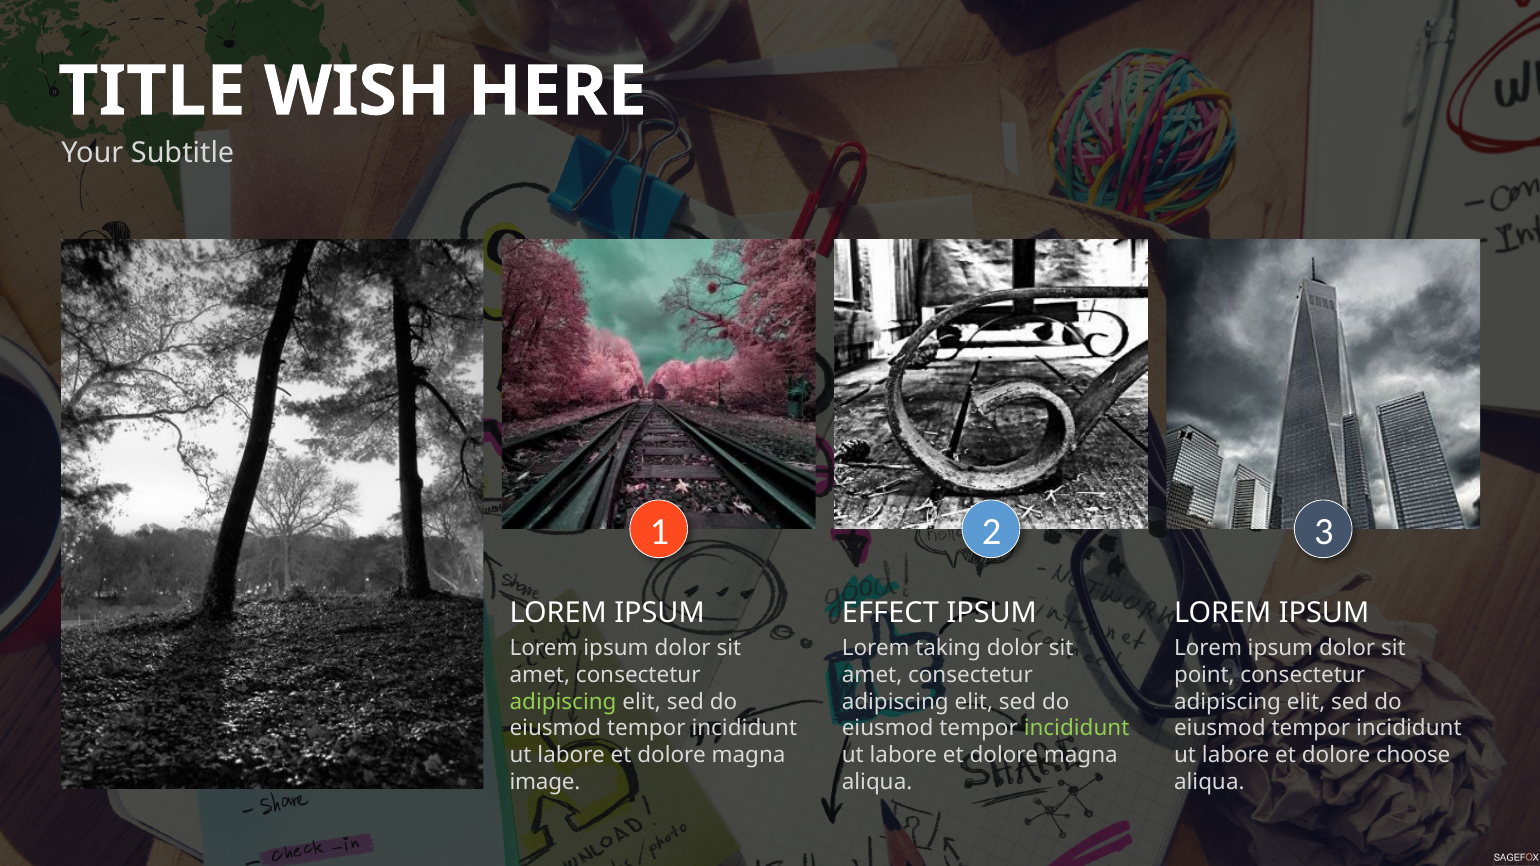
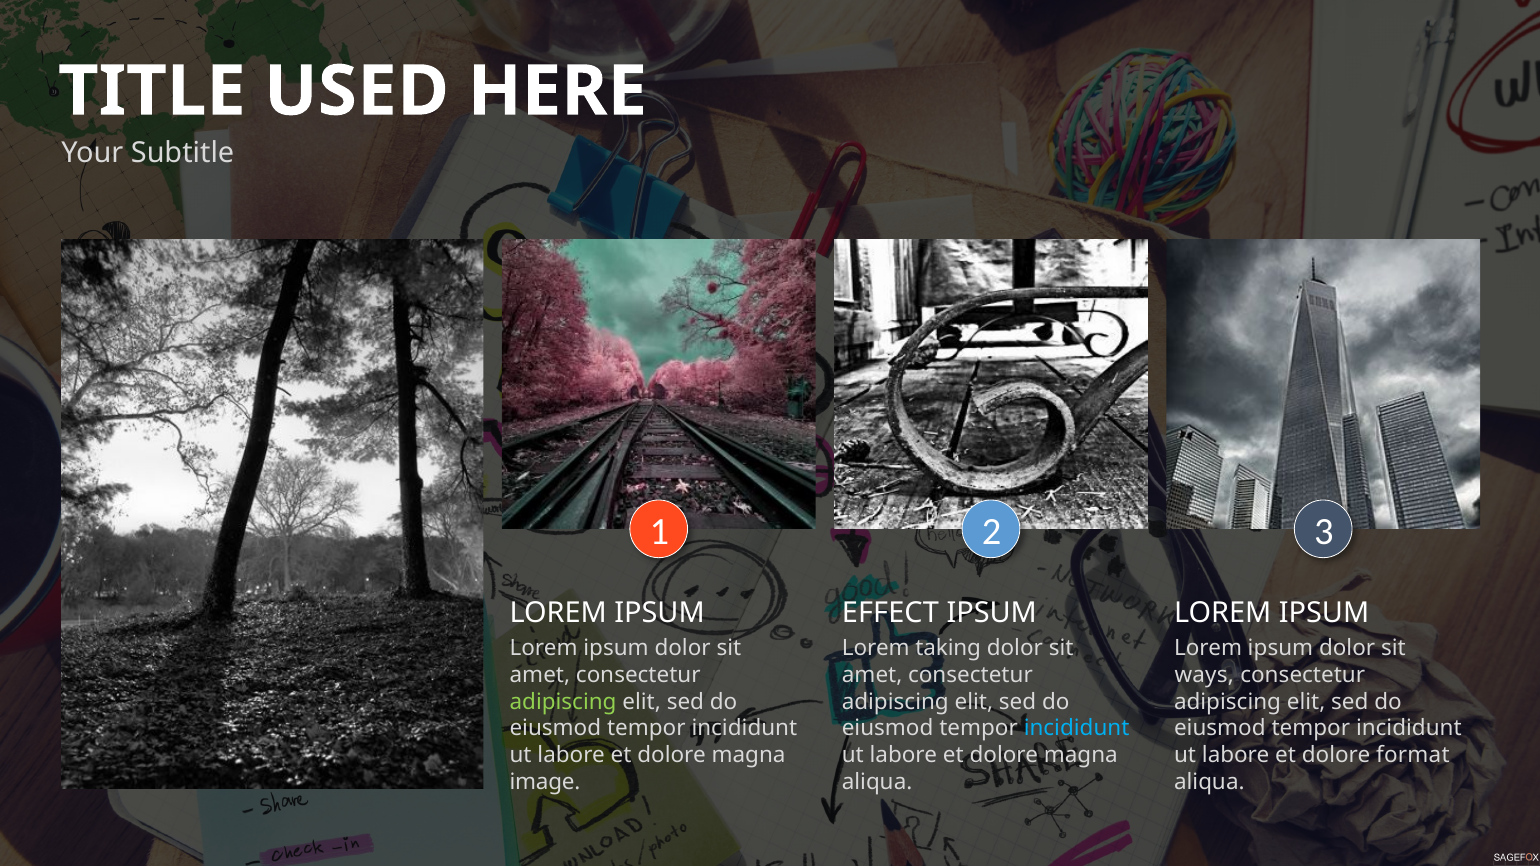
WISH: WISH -> USED
point: point -> ways
incididunt at (1077, 729) colour: light green -> light blue
choose: choose -> format
